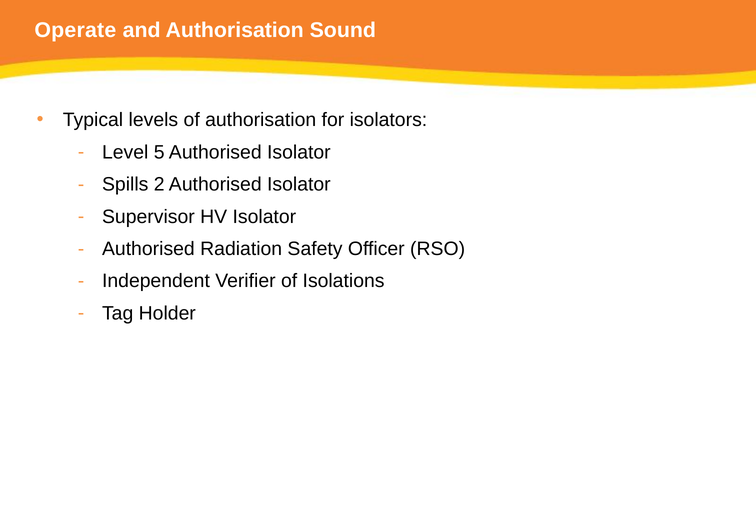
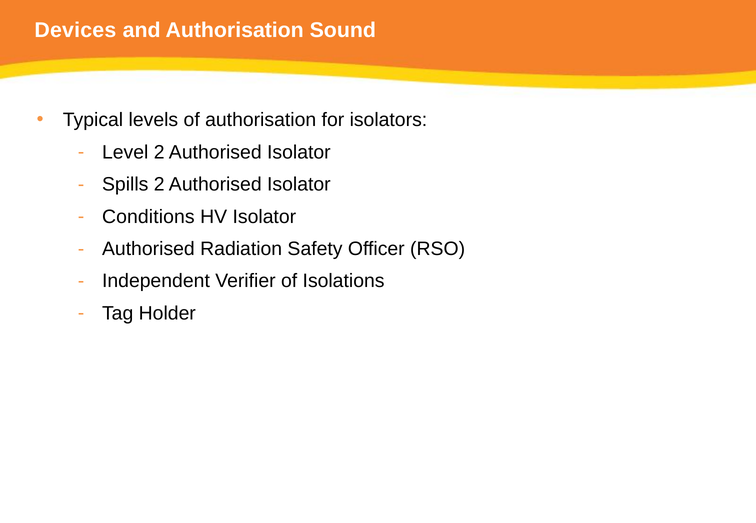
Operate: Operate -> Devices
Level 5: 5 -> 2
Supervisor: Supervisor -> Conditions
